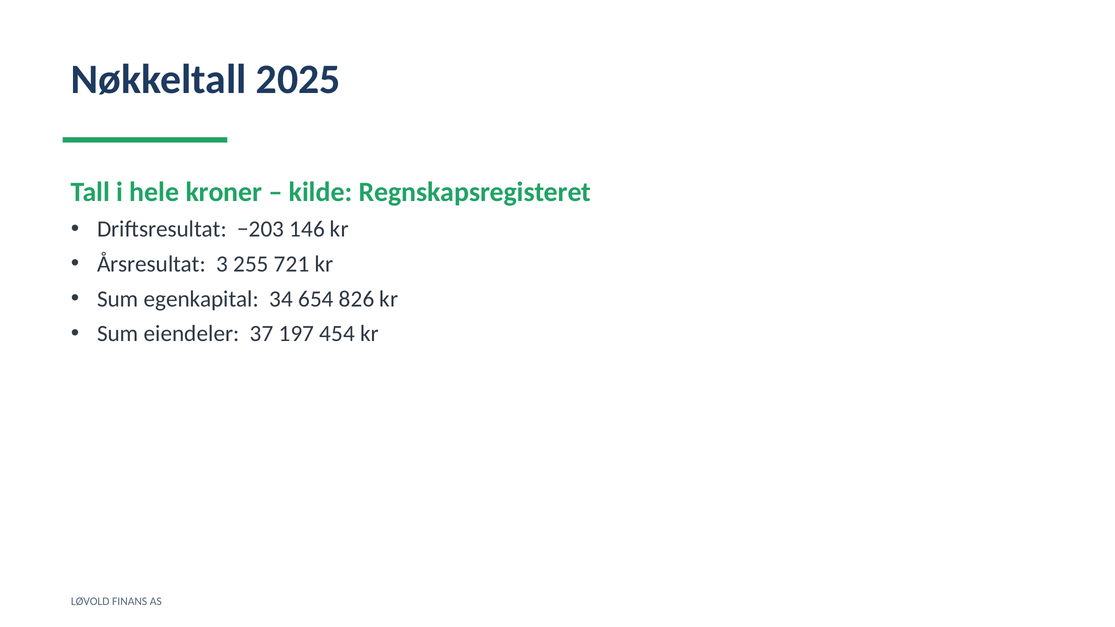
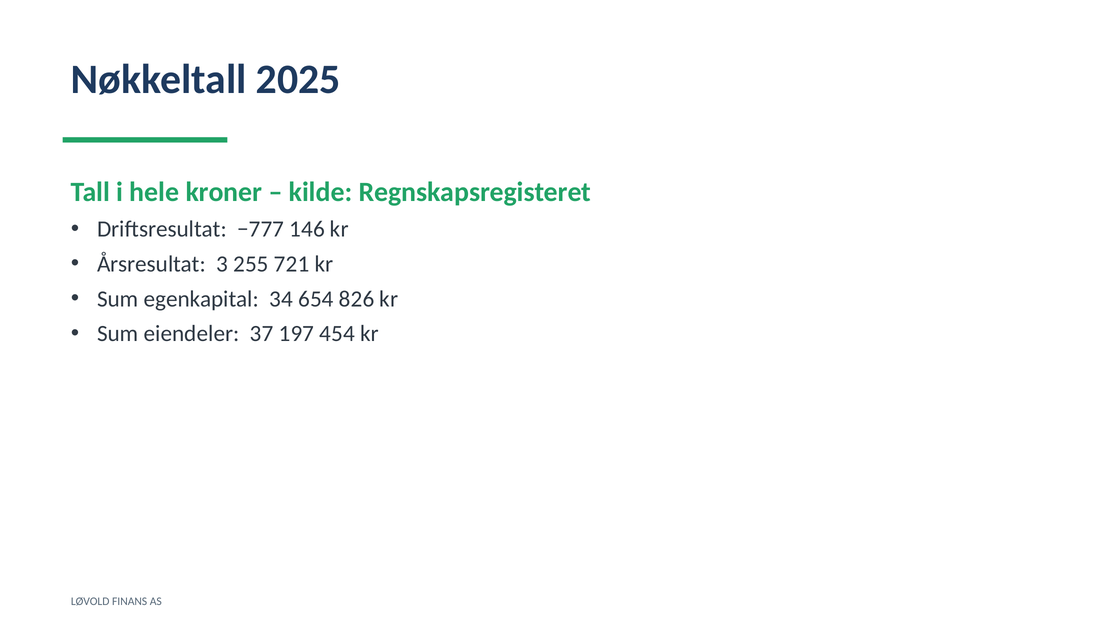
−203: −203 -> −777
